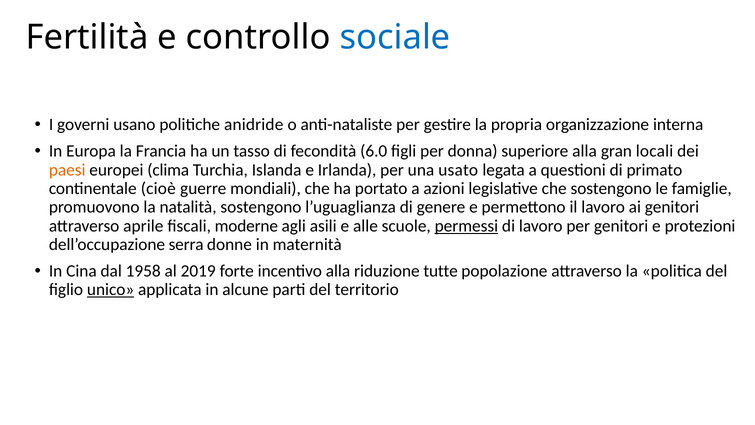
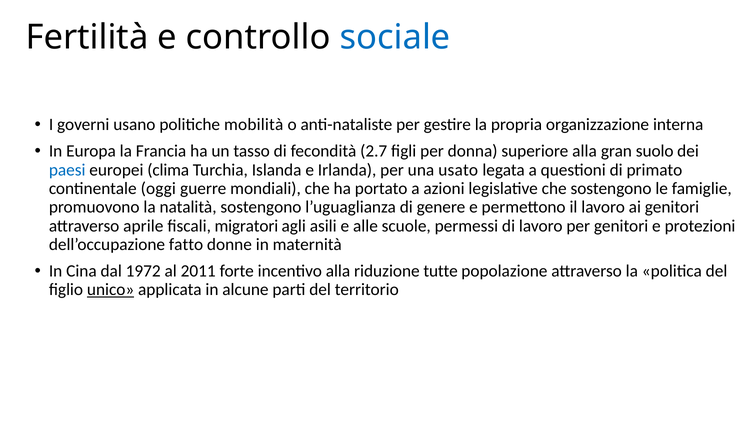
anidride: anidride -> mobilità
6.0: 6.0 -> 2.7
locali: locali -> suolo
paesi colour: orange -> blue
cioè: cioè -> oggi
moderne: moderne -> migratori
permessi underline: present -> none
serra: serra -> fatto
1958: 1958 -> 1972
2019: 2019 -> 2011
